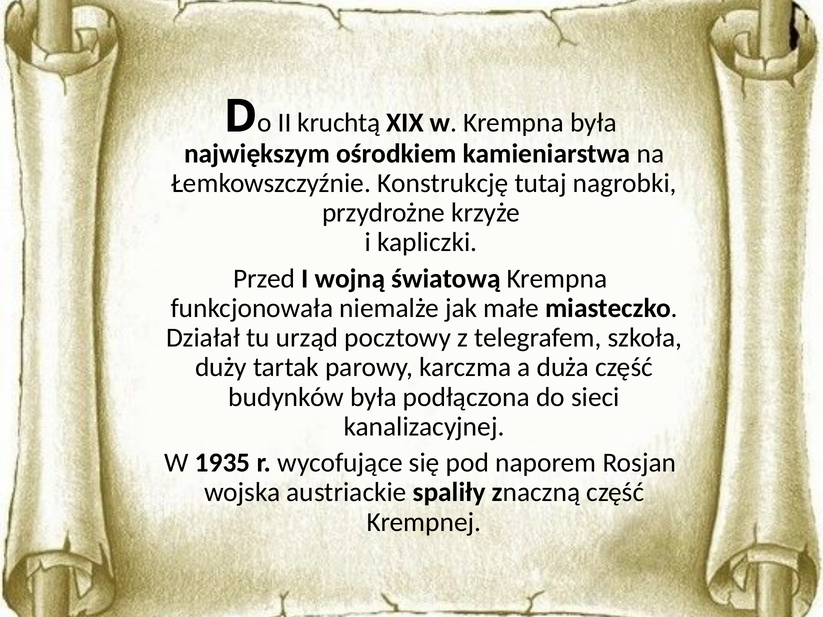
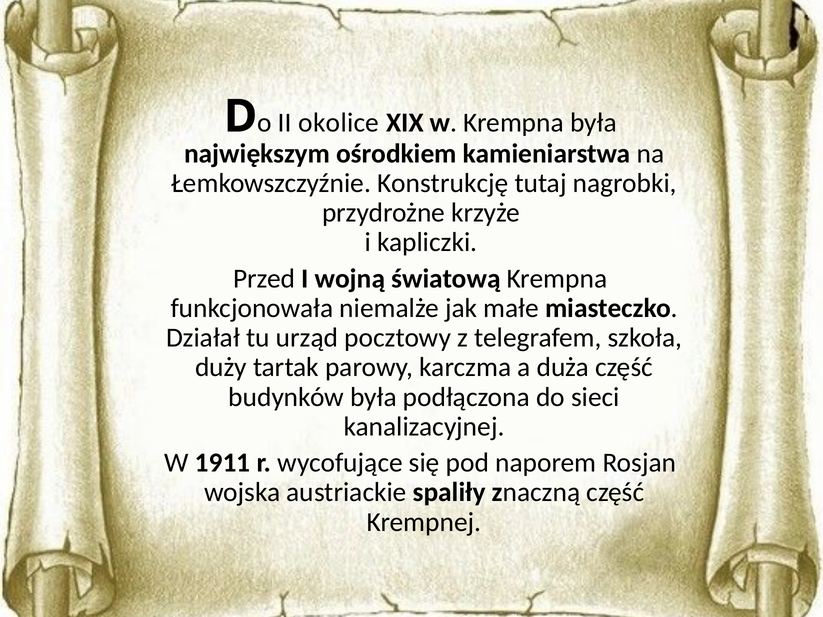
kruchtą: kruchtą -> okolice
1935: 1935 -> 1911
